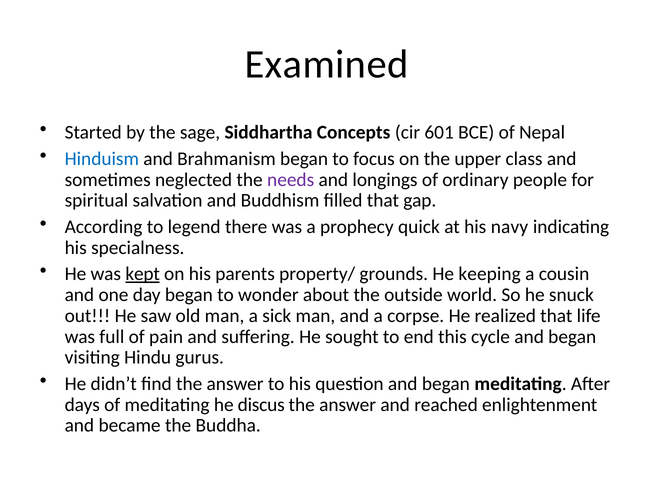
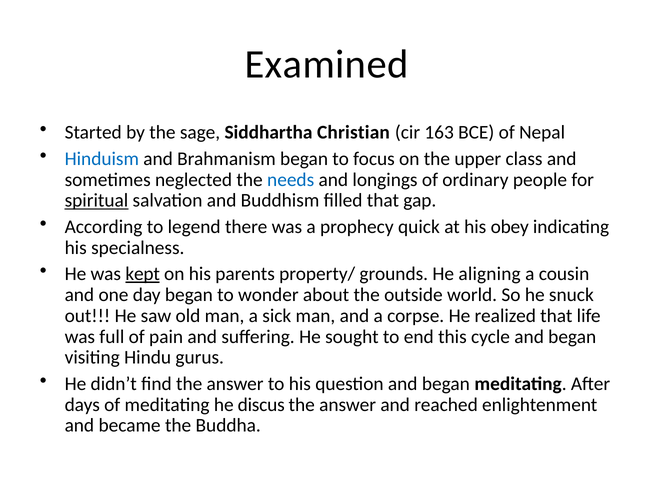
Concepts: Concepts -> Christian
601: 601 -> 163
needs colour: purple -> blue
spiritual underline: none -> present
navy: navy -> obey
keeping: keeping -> aligning
